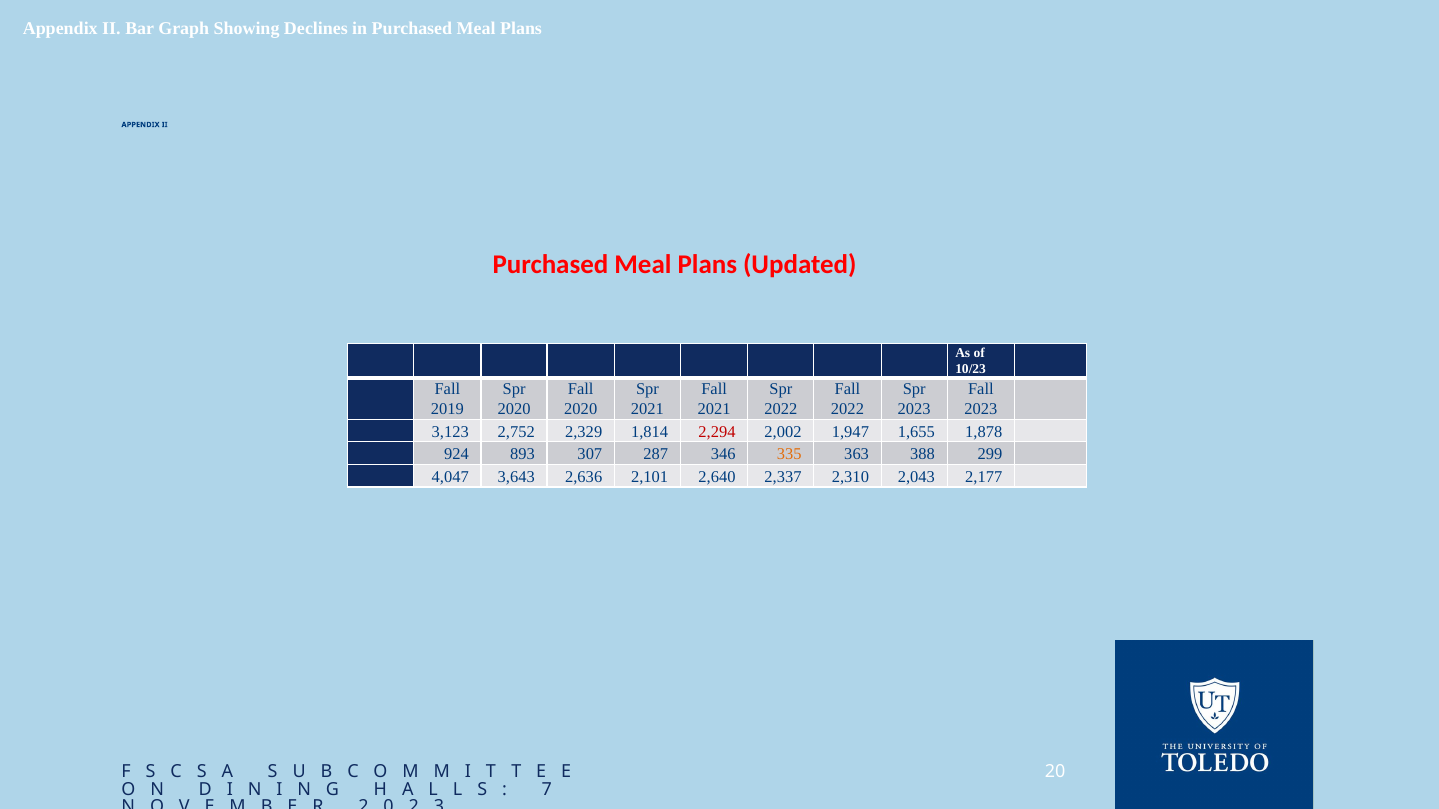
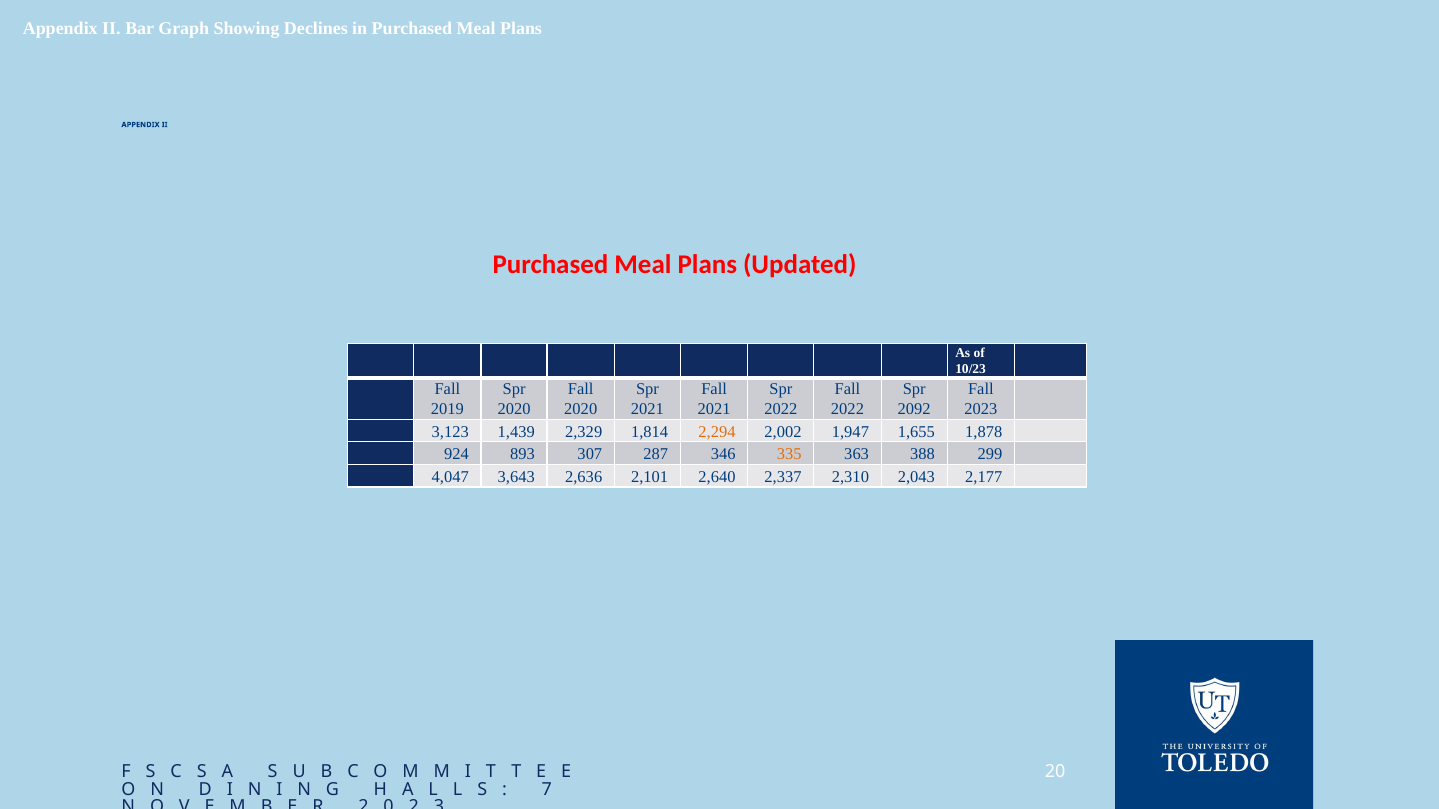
2023 at (914, 409): 2023 -> 2092
2,752: 2,752 -> 1,439
2,294 colour: red -> orange
